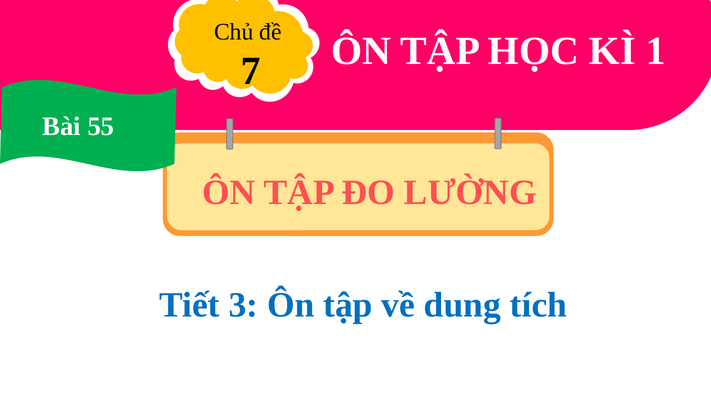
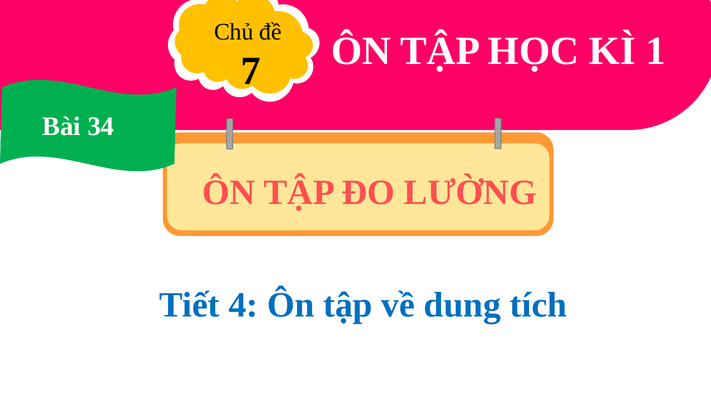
55: 55 -> 34
3: 3 -> 4
